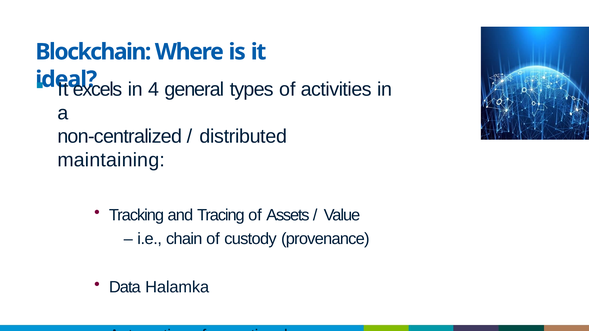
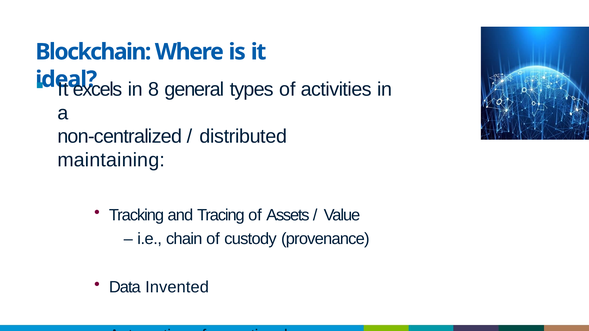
4: 4 -> 8
Halamka: Halamka -> Invented
